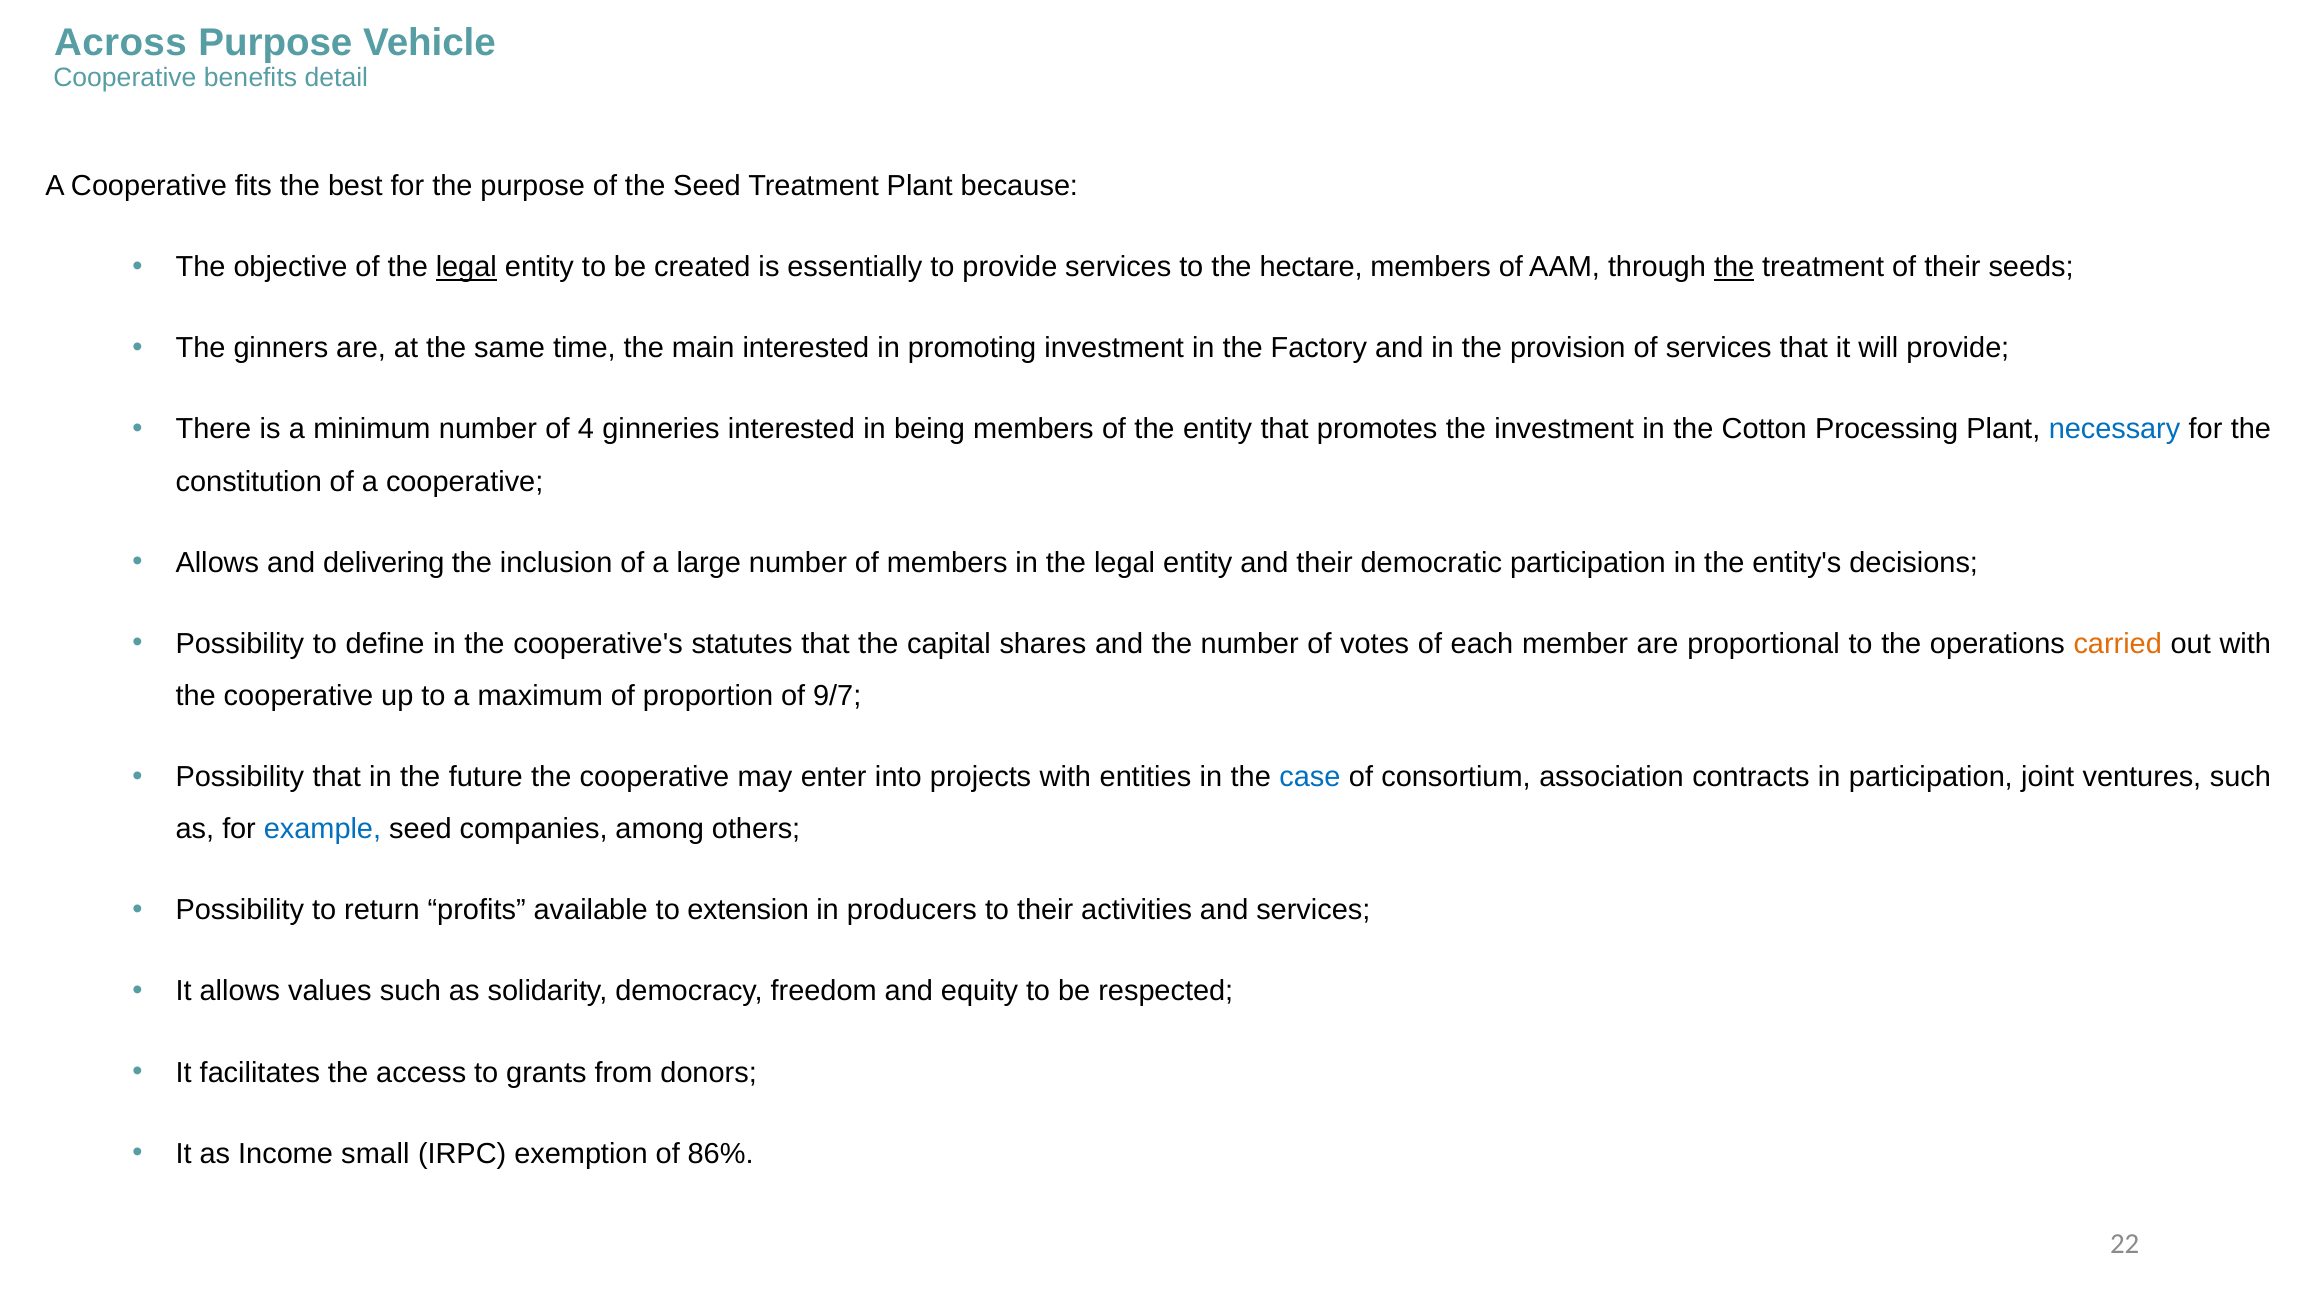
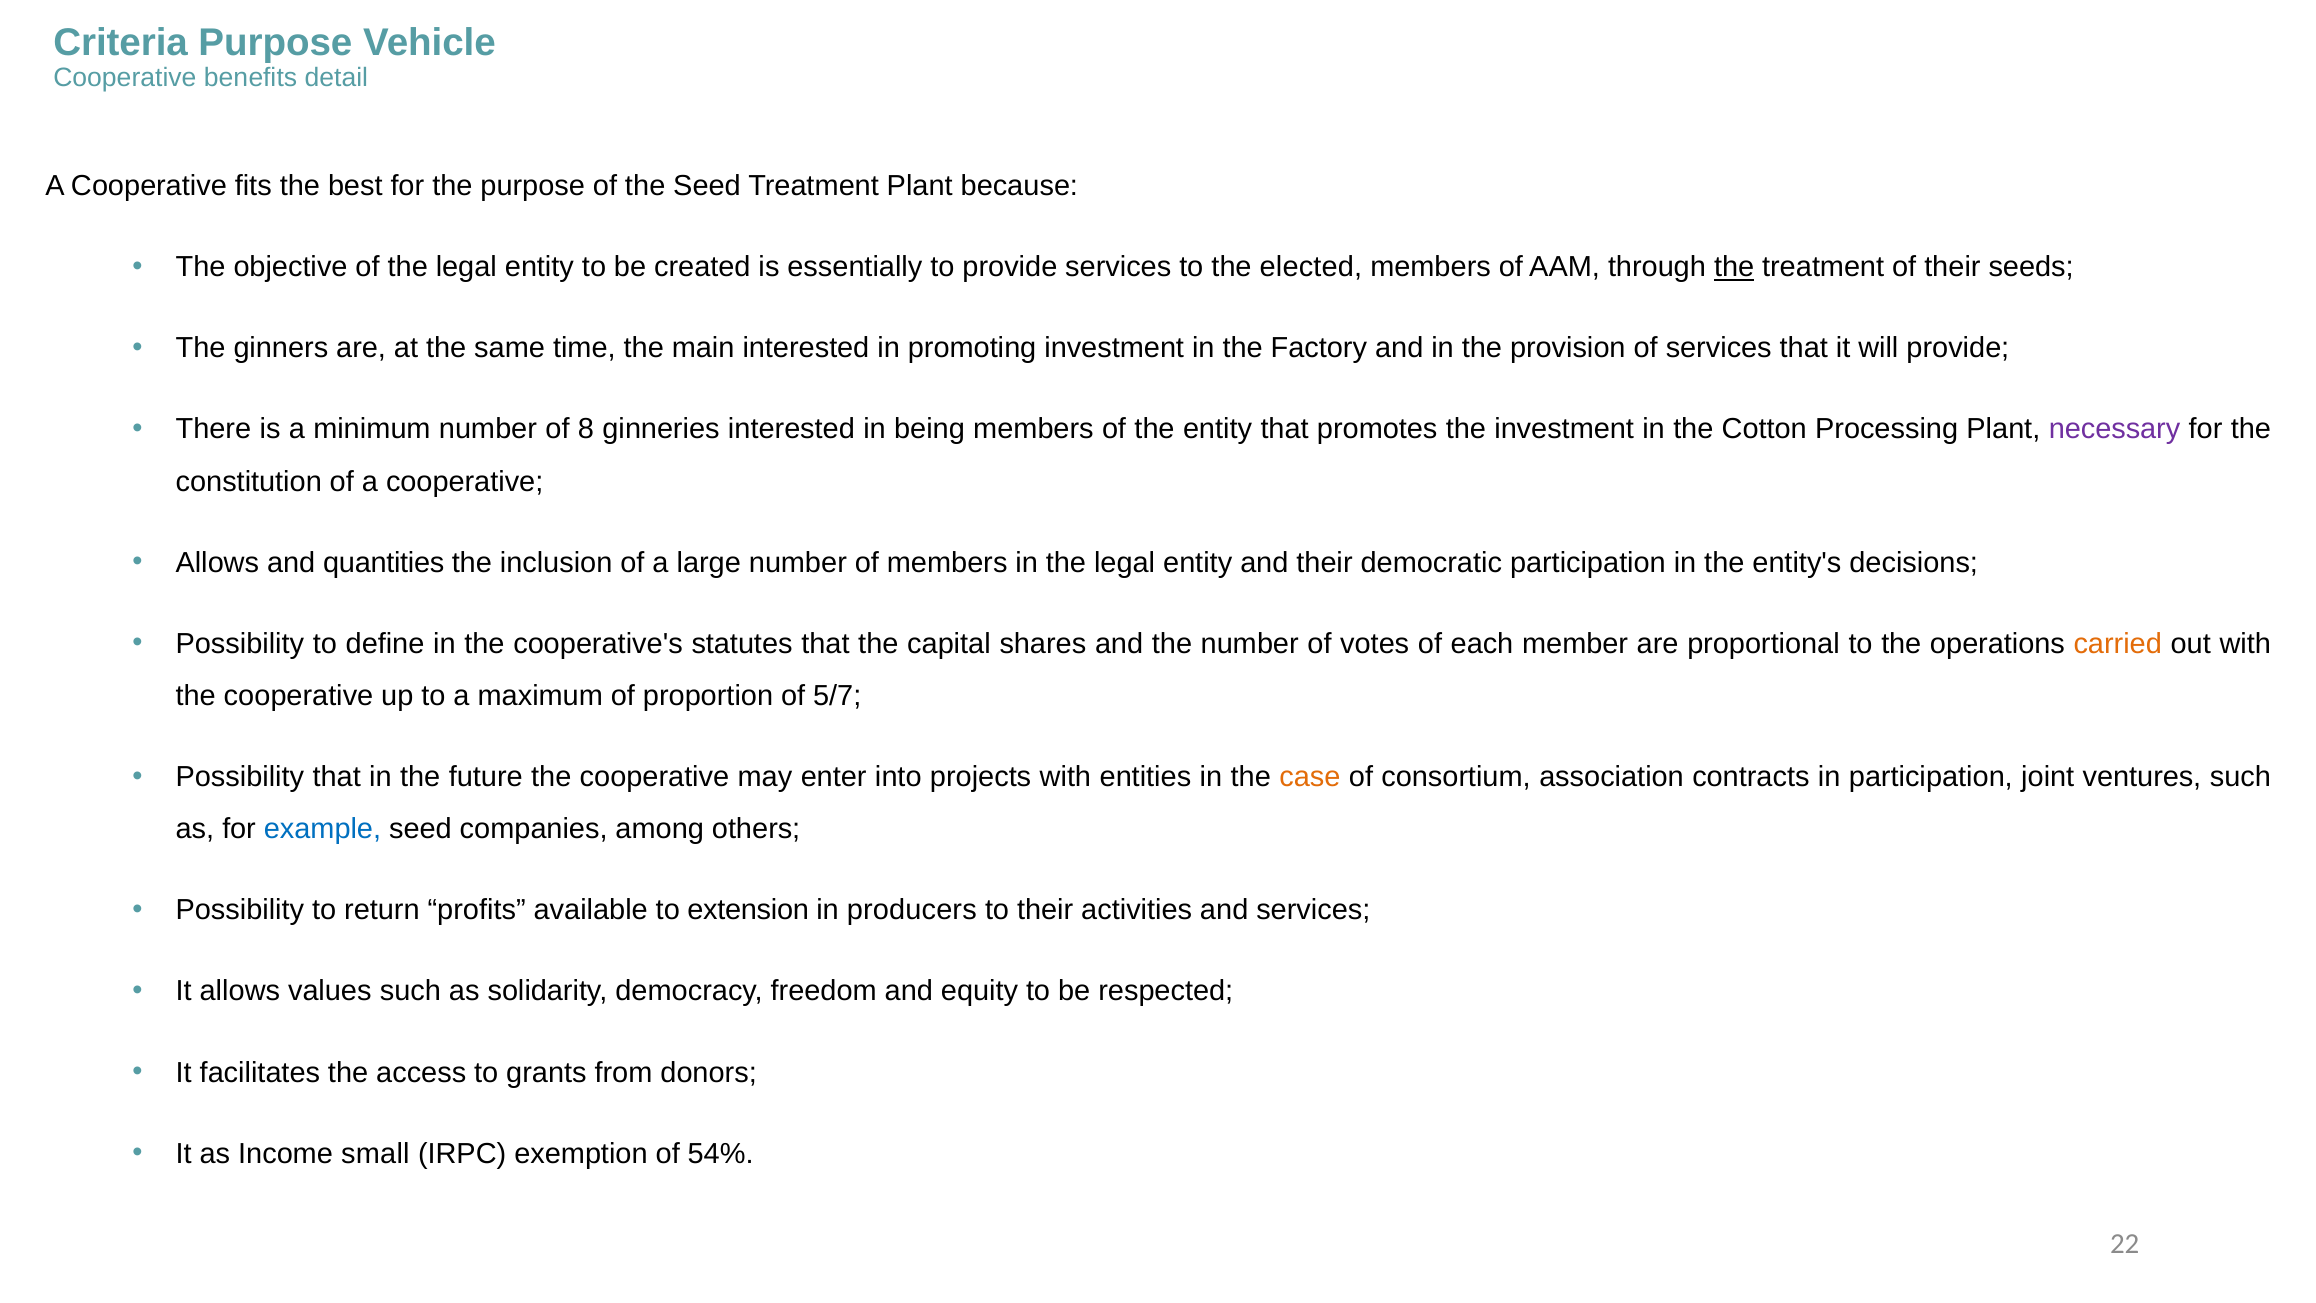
Across: Across -> Criteria
legal at (466, 267) underline: present -> none
hectare: hectare -> elected
4: 4 -> 8
necessary colour: blue -> purple
delivering: delivering -> quantities
9/7: 9/7 -> 5/7
case colour: blue -> orange
86%: 86% -> 54%
